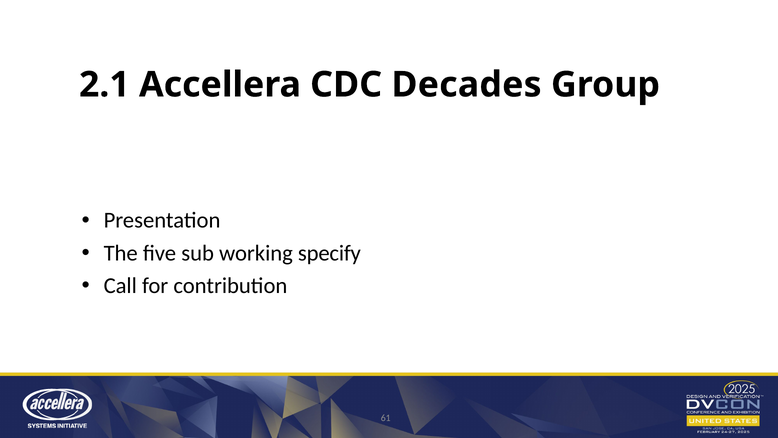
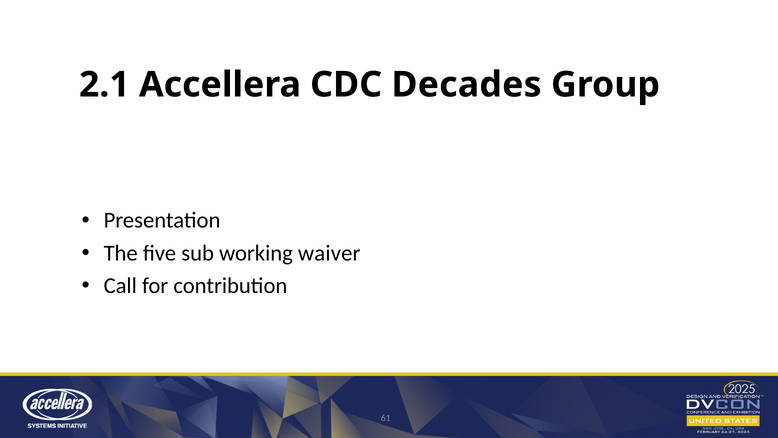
specify: specify -> waiver
